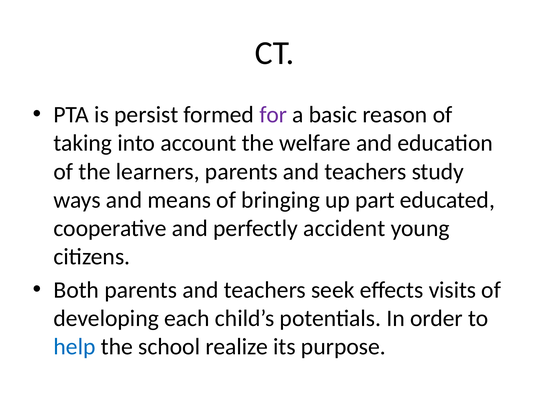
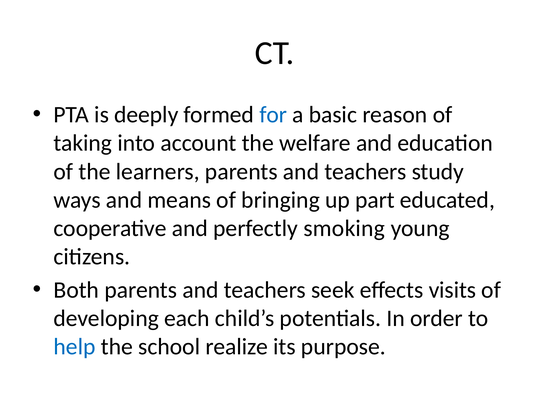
persist: persist -> deeply
for colour: purple -> blue
accident: accident -> smoking
